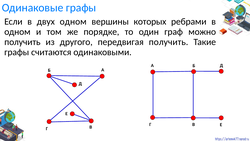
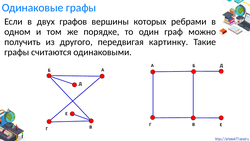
двух одном: одном -> графов
передвигая получить: получить -> картинку
